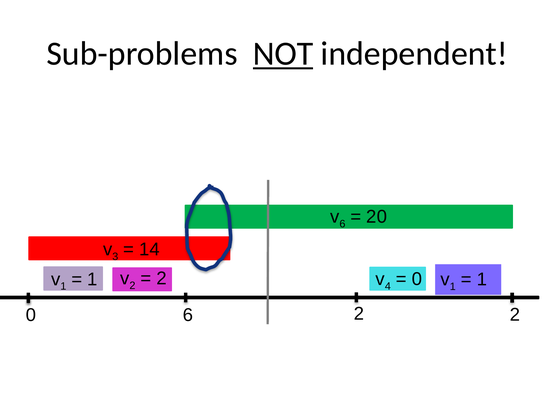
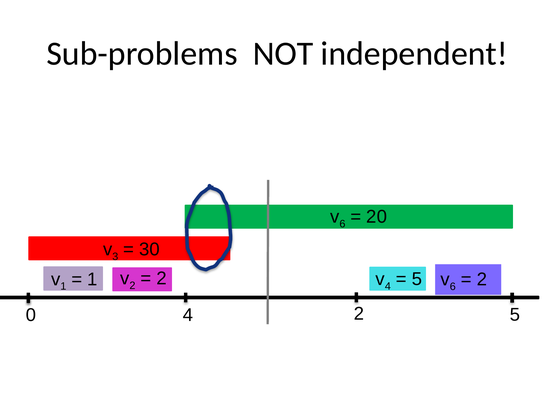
NOT underline: present -> none
14: 14 -> 30
0 at (417, 279): 0 -> 5
1 at (453, 287): 1 -> 6
1 at (482, 279): 1 -> 2
0 6: 6 -> 4
2 2: 2 -> 5
